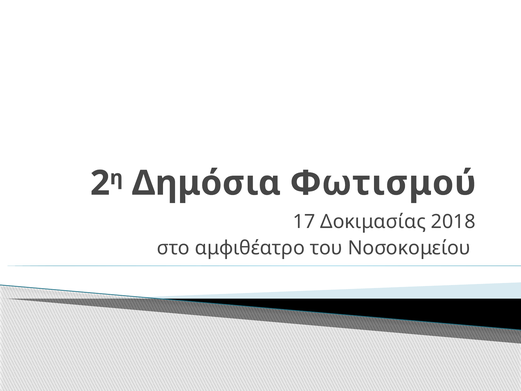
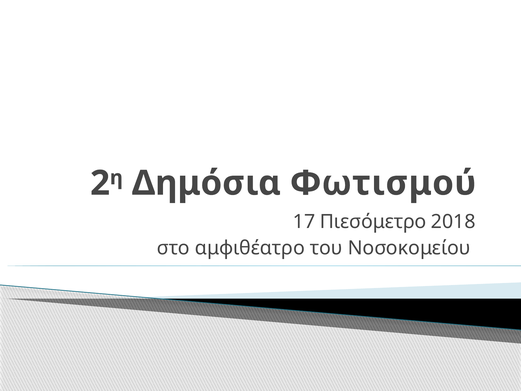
Δοκιμασίας: Δοκιμασίας -> Πιεσόμετρο
